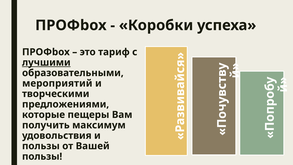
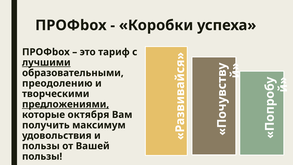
мероприятий: мероприятий -> преодолению
предложениями underline: none -> present
пещеры: пещеры -> октября
